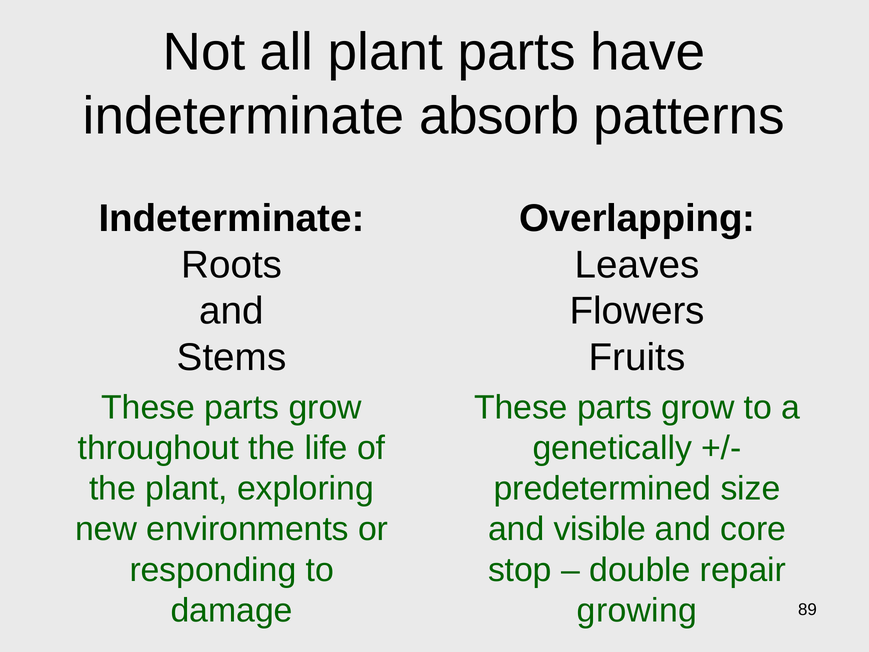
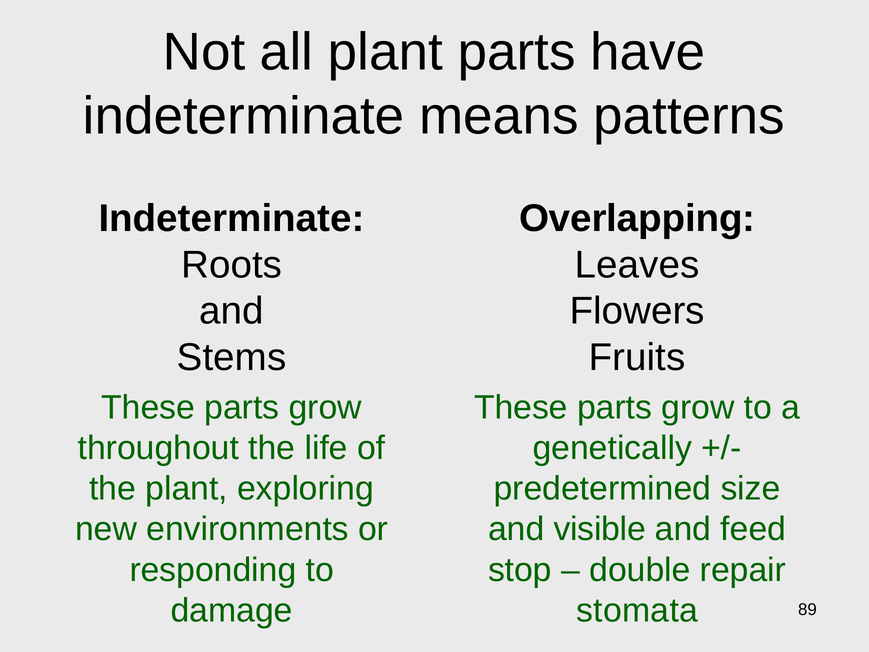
absorb: absorb -> means
core: core -> feed
growing: growing -> stomata
